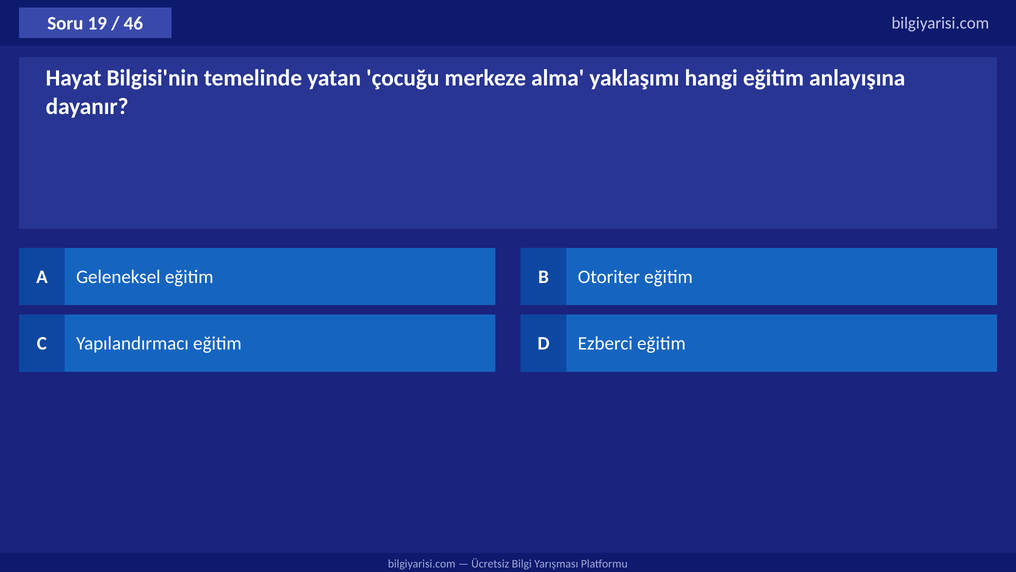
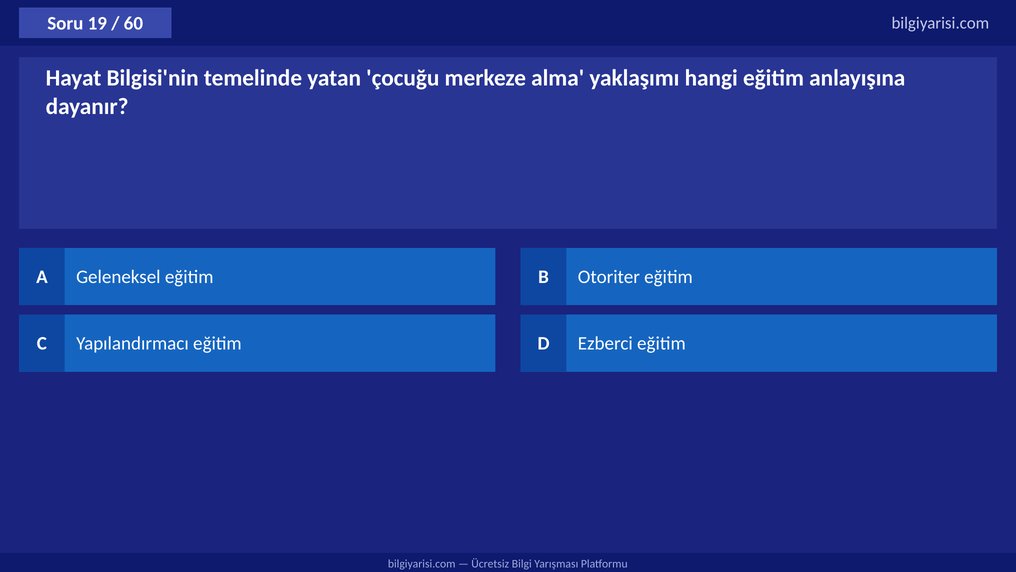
46: 46 -> 60
